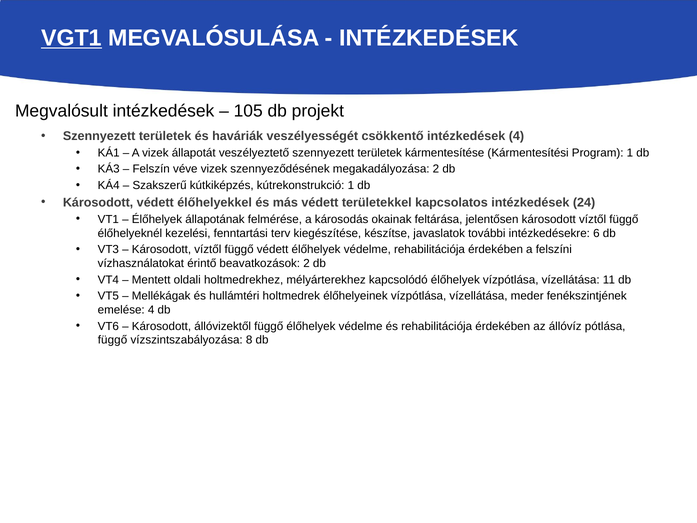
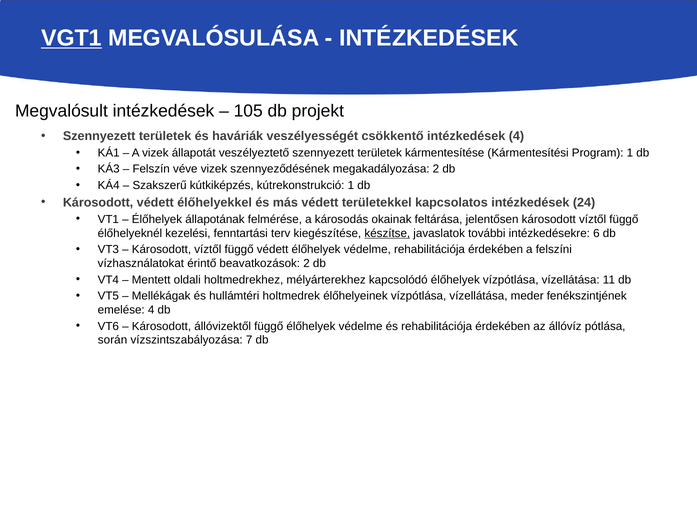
készítse underline: none -> present
függő at (113, 340): függő -> során
8: 8 -> 7
